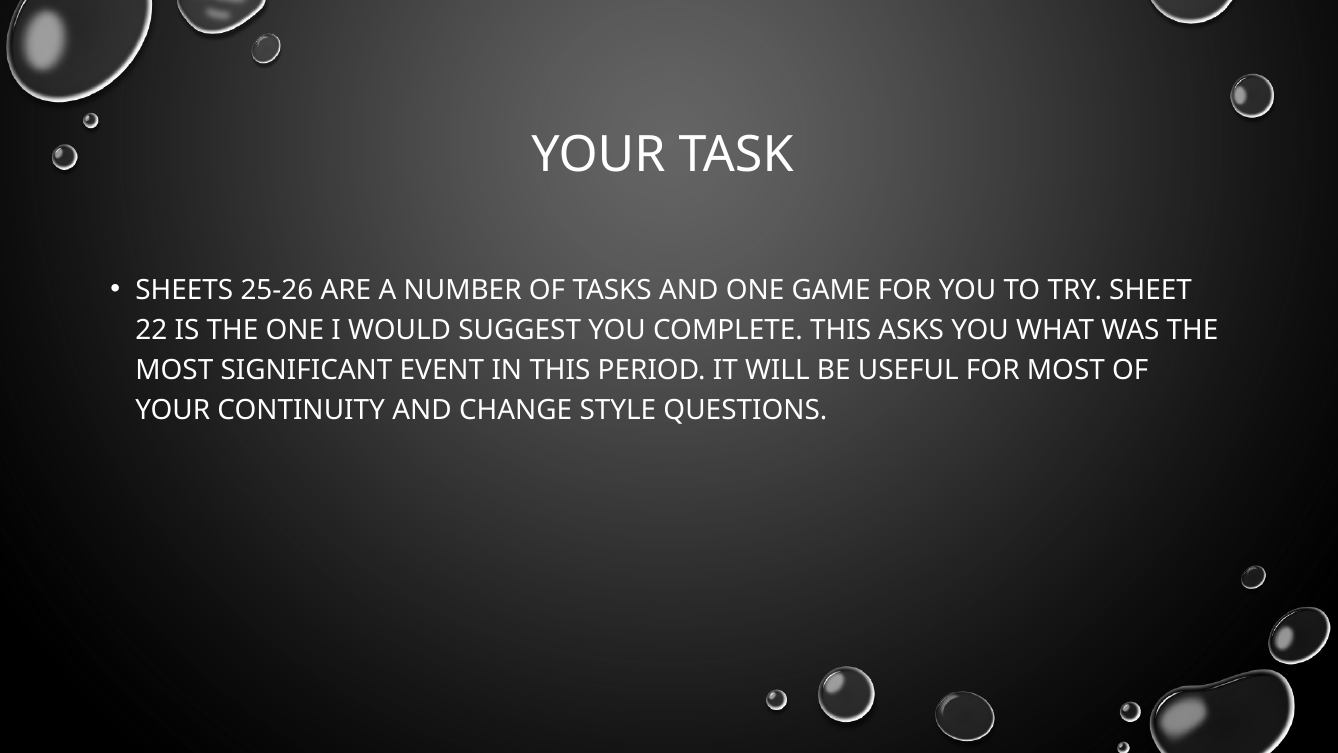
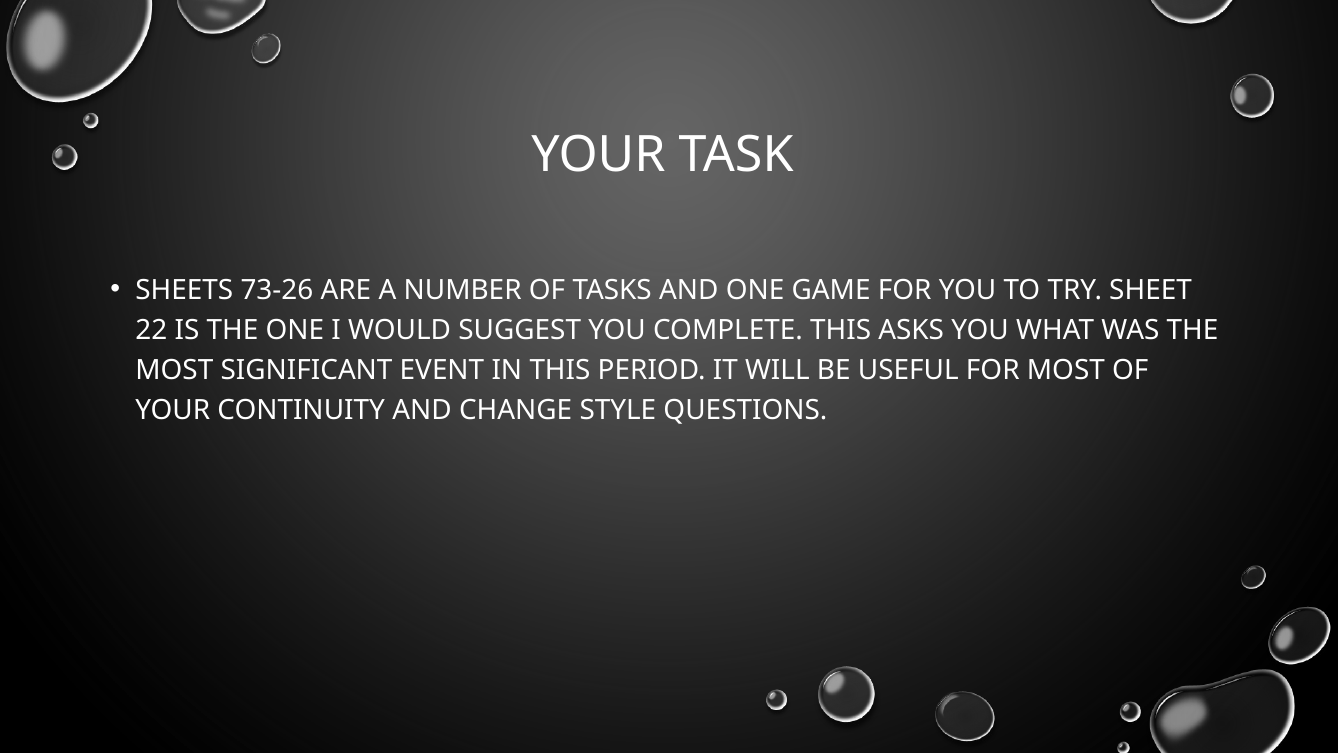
25-26: 25-26 -> 73-26
